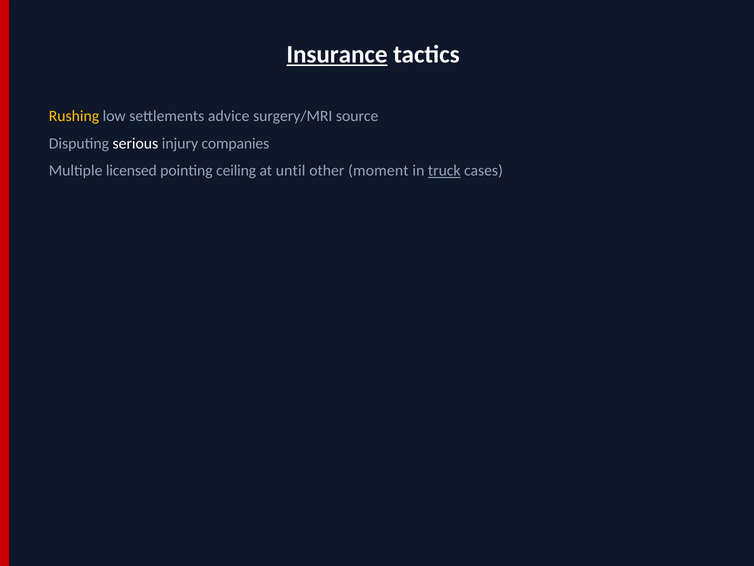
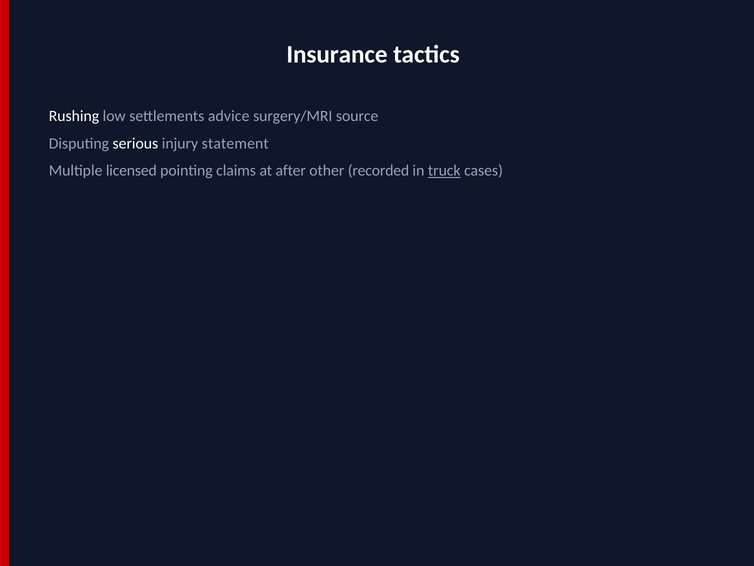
Insurance underline: present -> none
Rushing colour: yellow -> white
companies: companies -> statement
ceiling: ceiling -> claims
until: until -> after
moment: moment -> recorded
